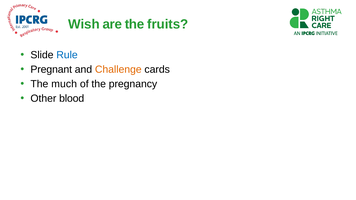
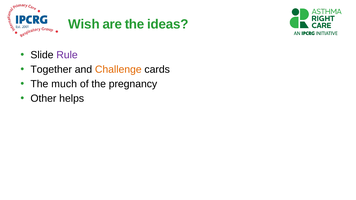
fruits: fruits -> ideas
Rule colour: blue -> purple
Pregnant: Pregnant -> Together
blood: blood -> helps
